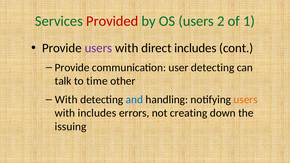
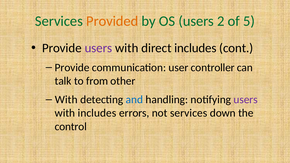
Provided colour: red -> orange
1: 1 -> 5
user detecting: detecting -> controller
time: time -> from
users at (246, 100) colour: orange -> purple
not creating: creating -> services
issuing: issuing -> control
